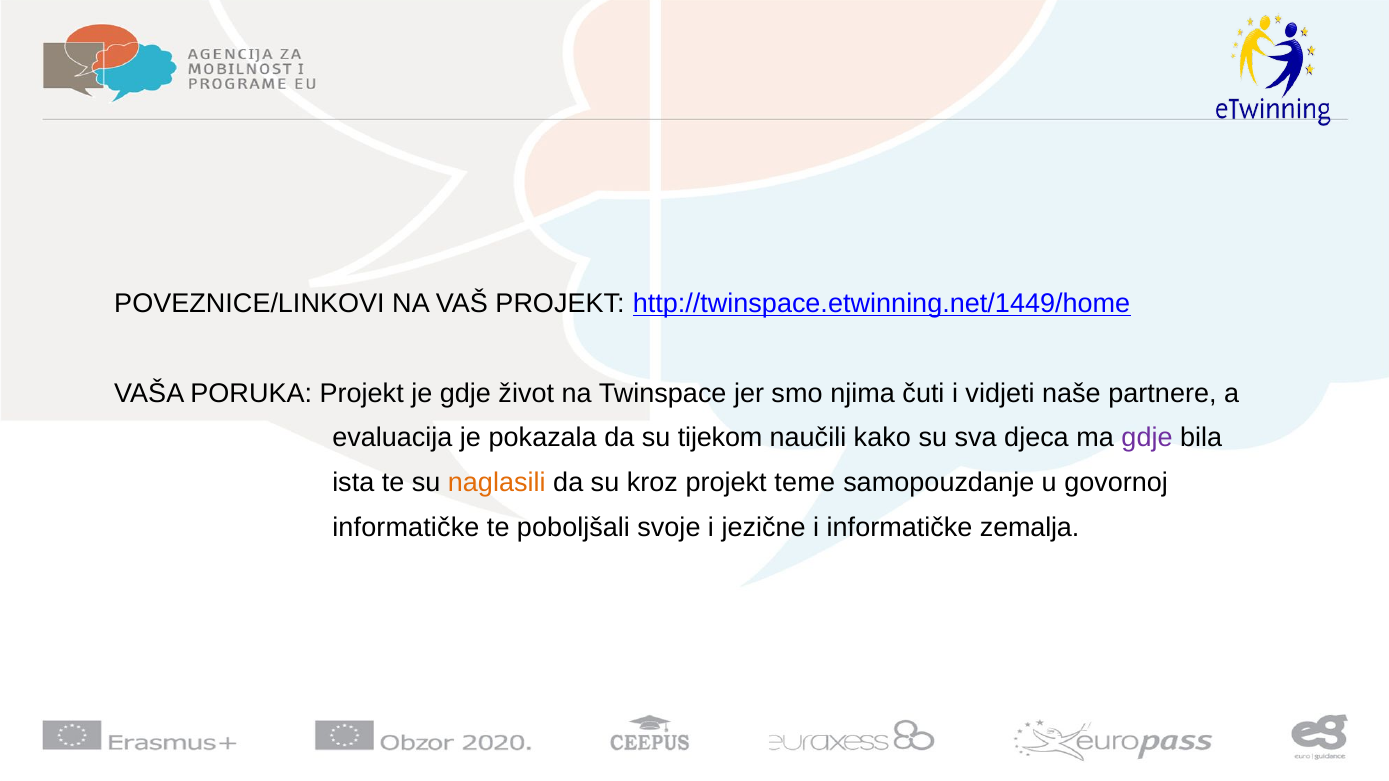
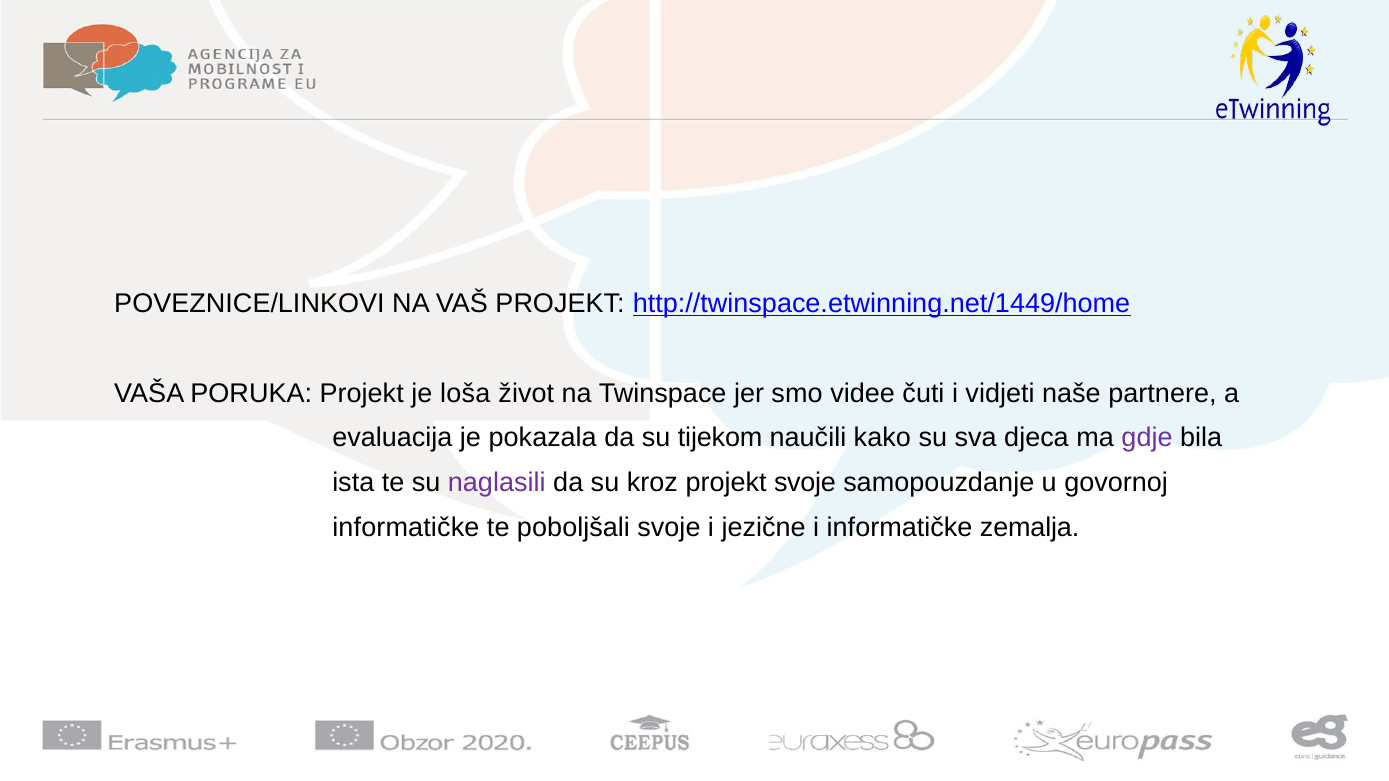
je gdje: gdje -> loša
njima: njima -> videe
naglasili colour: orange -> purple
projekt teme: teme -> svoje
